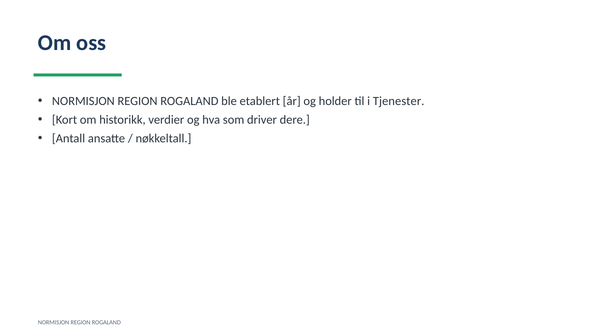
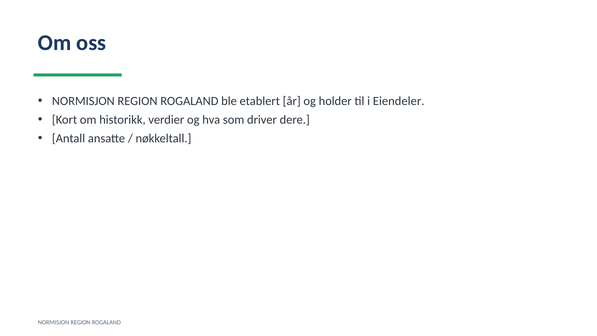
Tjenester: Tjenester -> Eiendeler
